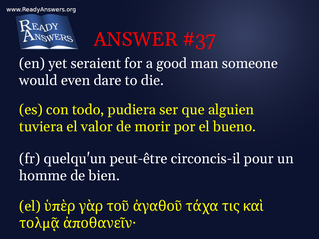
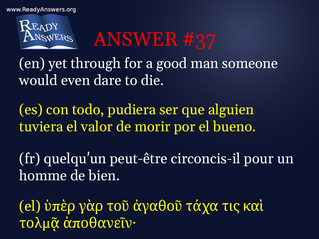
seraient: seraient -> through
